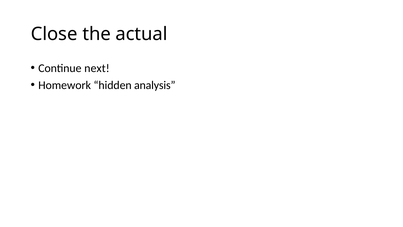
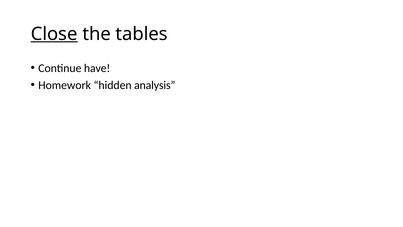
Close underline: none -> present
actual: actual -> tables
next: next -> have
